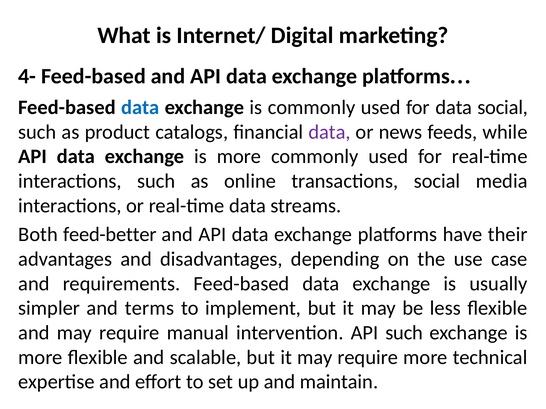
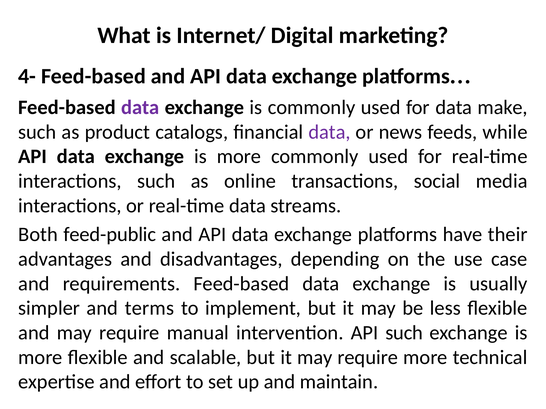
data at (140, 108) colour: blue -> purple
data social: social -> make
feed-better: feed-better -> feed-public
